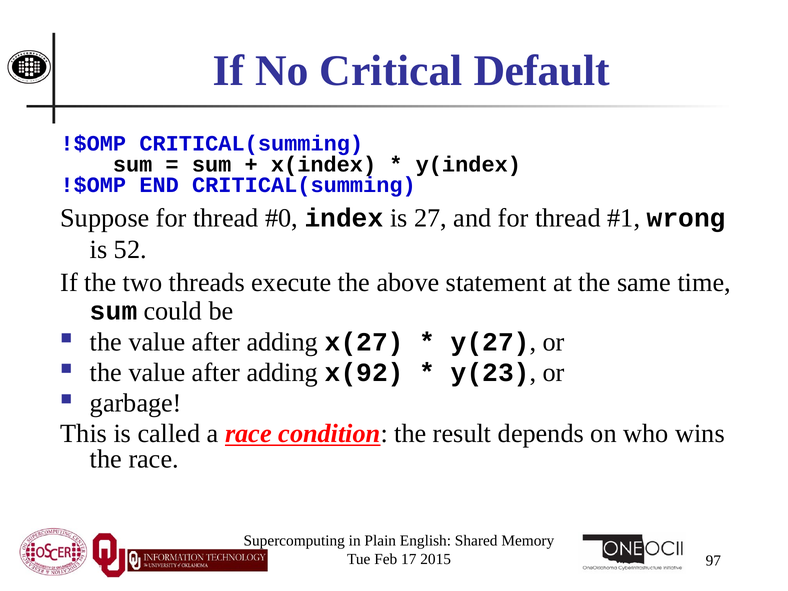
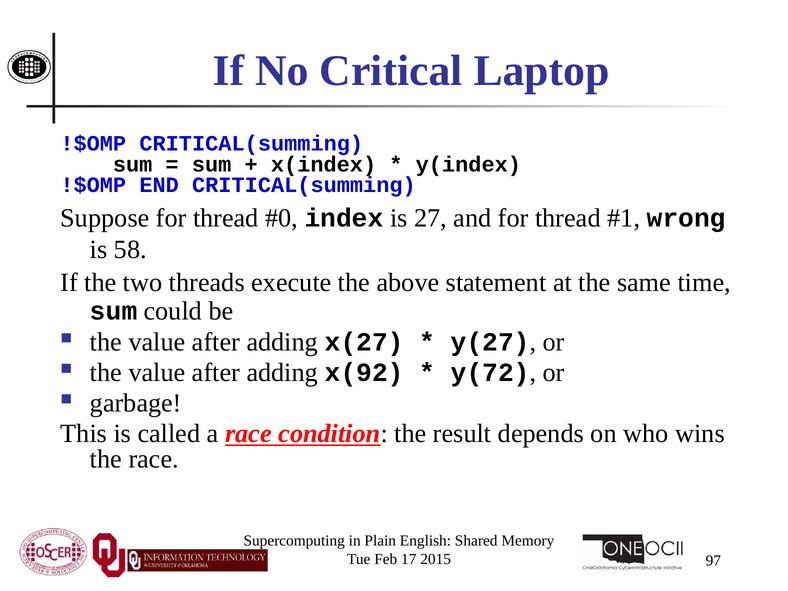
Default: Default -> Laptop
52: 52 -> 58
y(23: y(23 -> y(72
